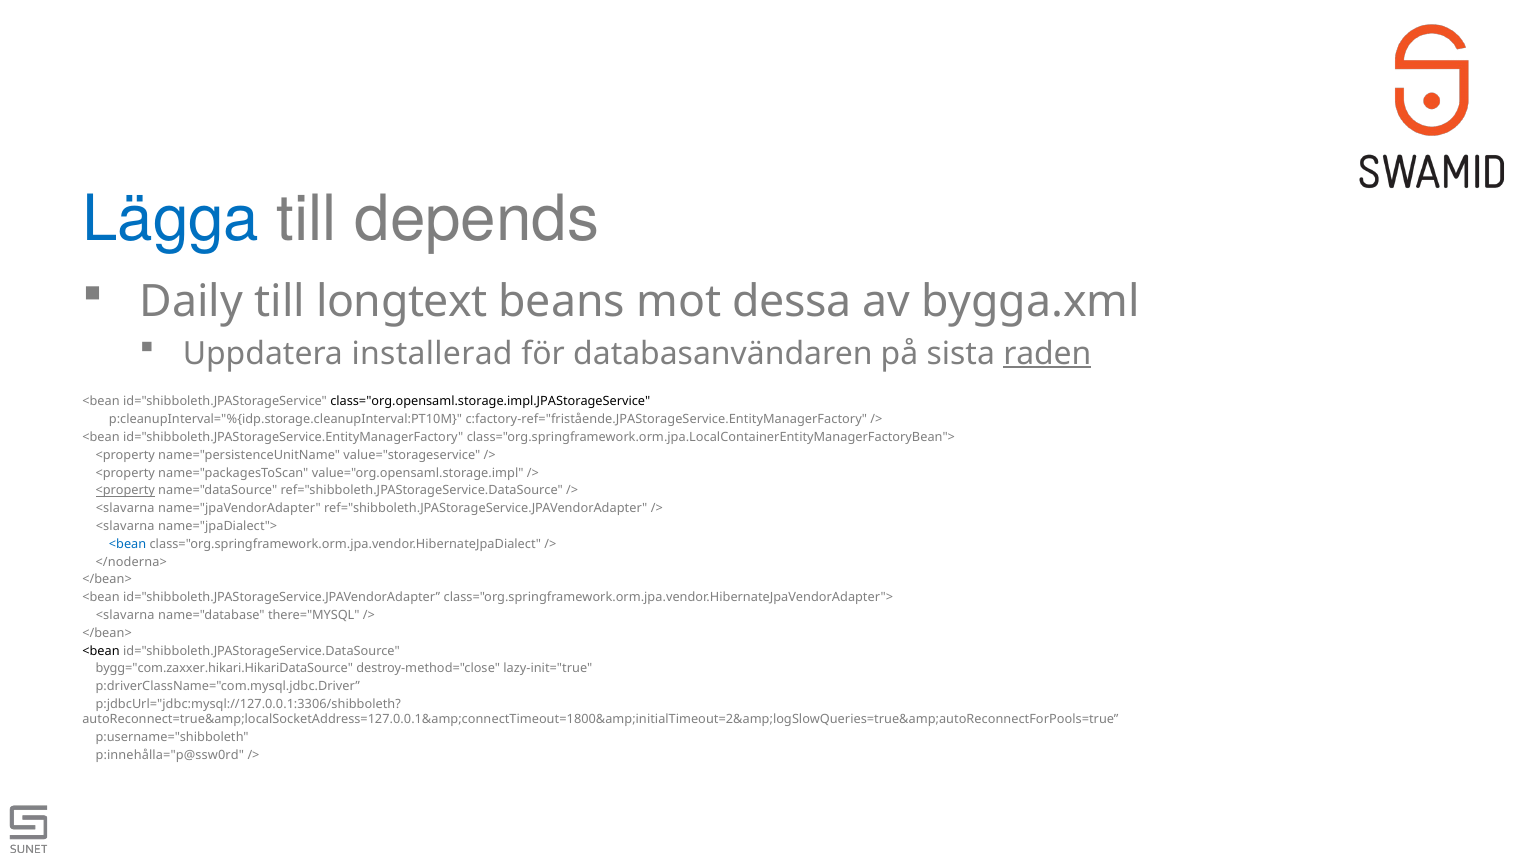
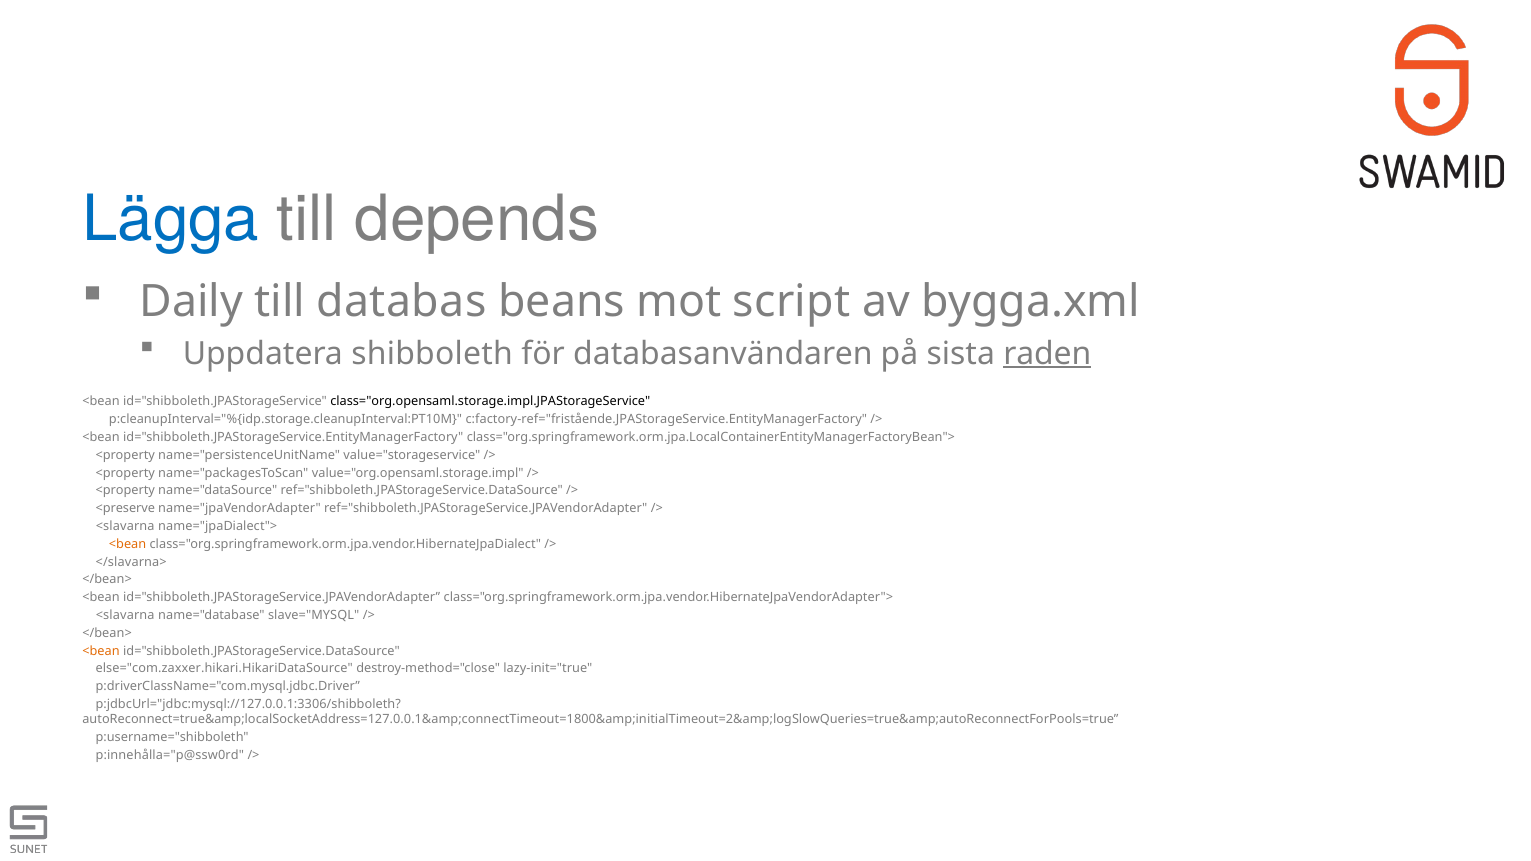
longtext: longtext -> databas
dessa: dessa -> script
installerad: installerad -> shibboleth
<property at (125, 491) underline: present -> none
<slavarna at (125, 509): <slavarna -> <preserve
<bean at (128, 544) colour: blue -> orange
</noderna>: </noderna> -> </slavarna>
there="MYSQL: there="MYSQL -> slave="MYSQL
<bean at (101, 651) colour: black -> orange
bygg="com.zaxxer.hikari.HikariDataSource: bygg="com.zaxxer.hikari.HikariDataSource -> else="com.zaxxer.hikari.HikariDataSource
